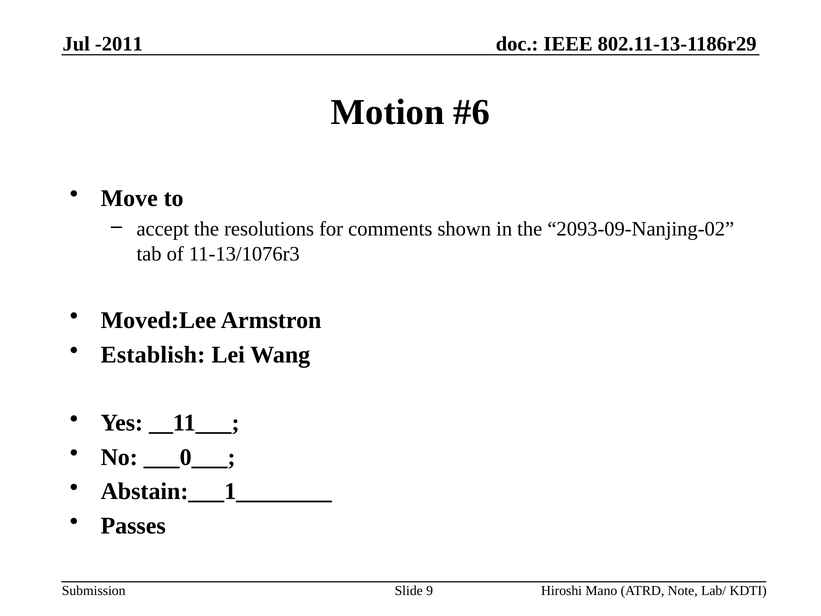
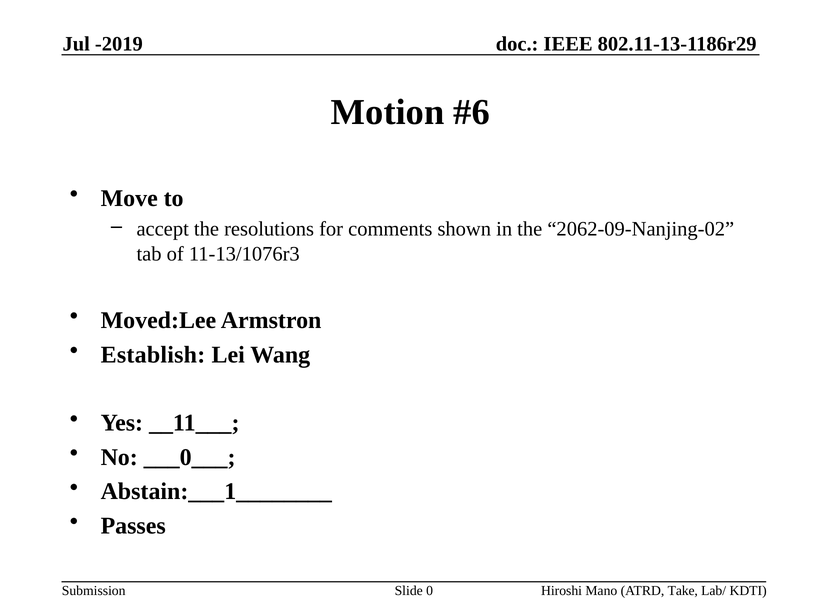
-2011: -2011 -> -2019
2093-09-Nanjing-02: 2093-09-Nanjing-02 -> 2062-09-Nanjing-02
9: 9 -> 0
Note: Note -> Take
